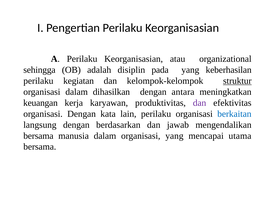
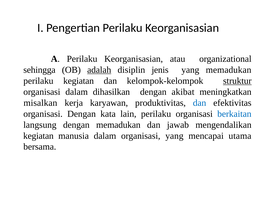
adalah underline: none -> present
pada: pada -> jenis
yang keberhasilan: keberhasilan -> memadukan
antara: antara -> akibat
keuangan: keuangan -> misalkan
dan at (200, 103) colour: purple -> blue
dengan berdasarkan: berdasarkan -> memadukan
bersama at (38, 136): bersama -> kegiatan
